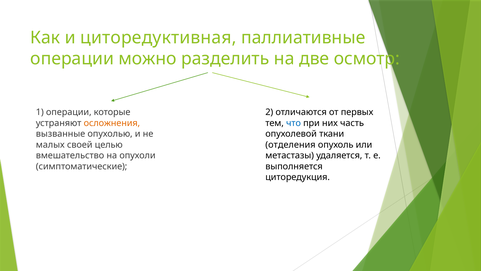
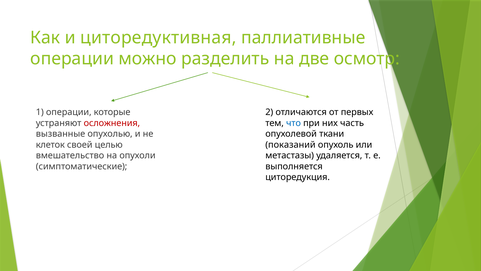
осложнения colour: orange -> red
отделения: отделения -> показаний
малых: малых -> клеток
